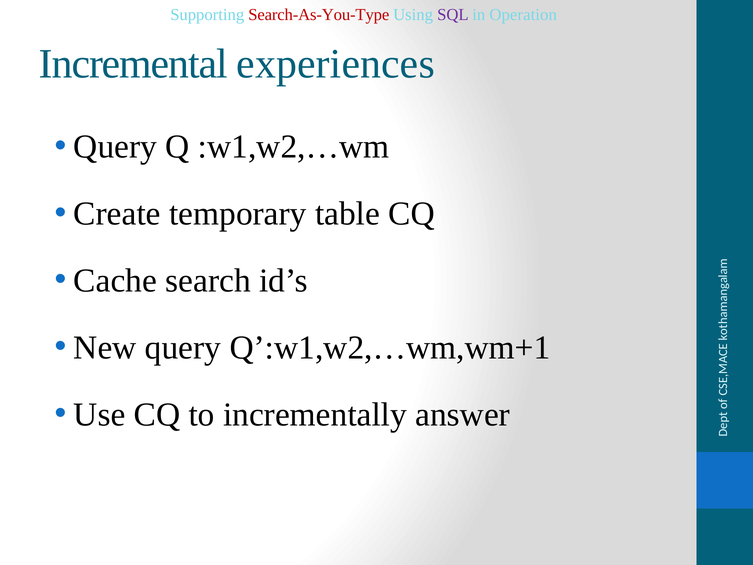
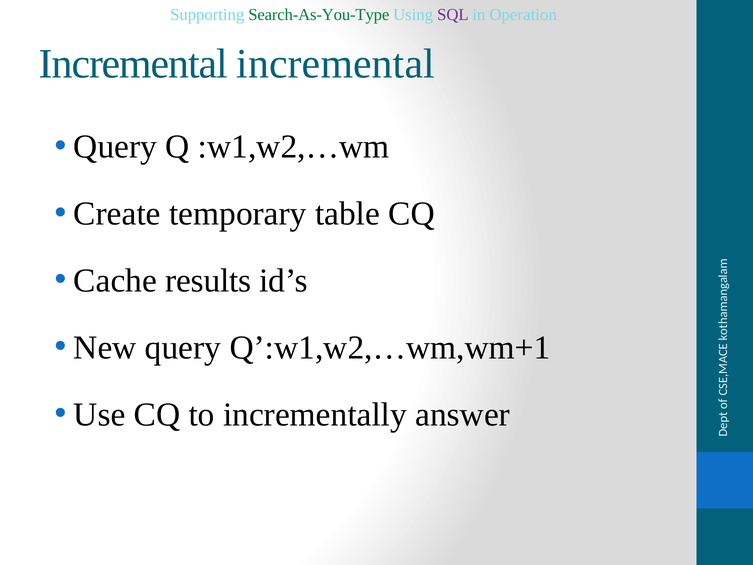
Search-As-You-Type colour: red -> green
Incremental experiences: experiences -> incremental
search: search -> results
